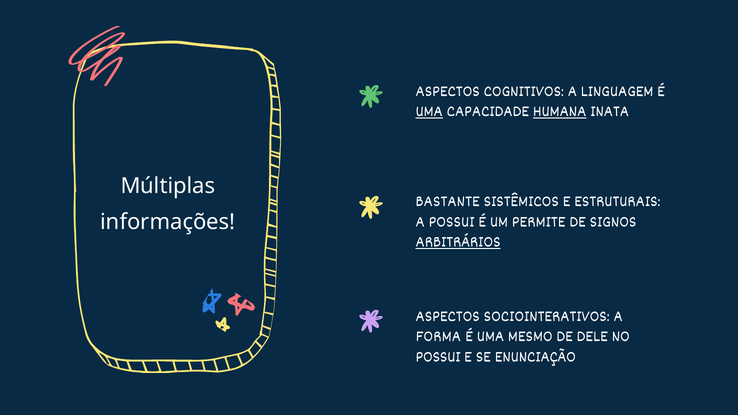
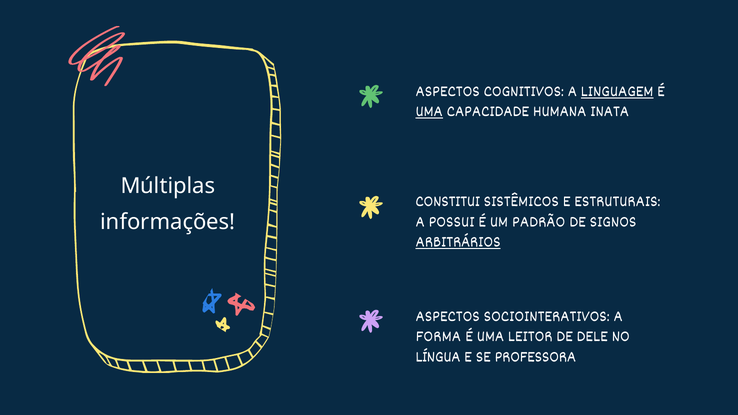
LINGUAGEM underline: none -> present
HUMANA underline: present -> none
BASTANTE: BASTANTE -> CONSTITUI
PERMITE: PERMITE -> PADRÃO
MESMO: MESMO -> LEITOR
POSSUI at (438, 356): POSSUI -> LÍNGUA
ENUNCIAÇÃO: ENUNCIAÇÃO -> PROFESSORA
